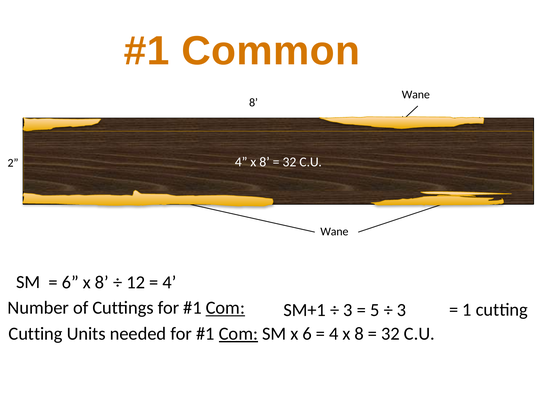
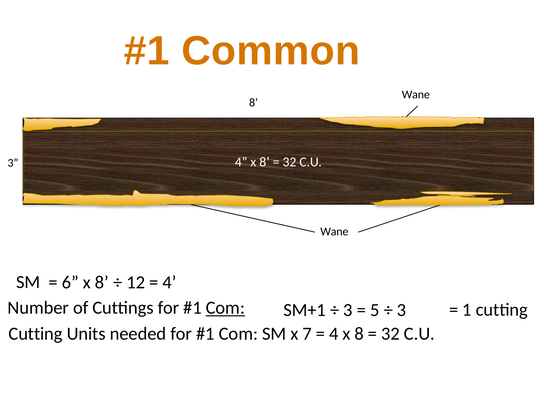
2 at (13, 163): 2 -> 3
Com at (238, 334) underline: present -> none
x 6: 6 -> 7
